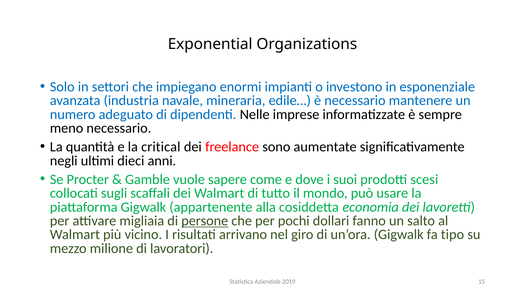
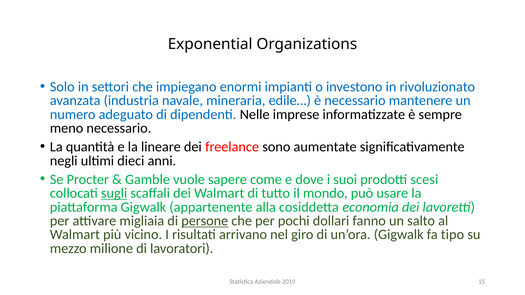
esponenziale: esponenziale -> rivoluzionato
critical: critical -> lineare
sugli underline: none -> present
